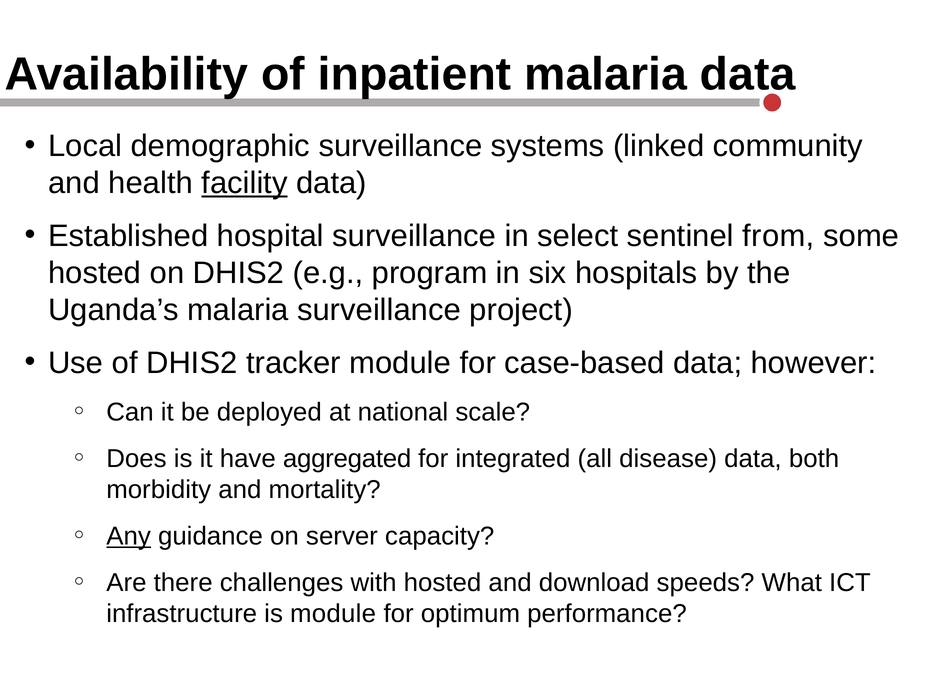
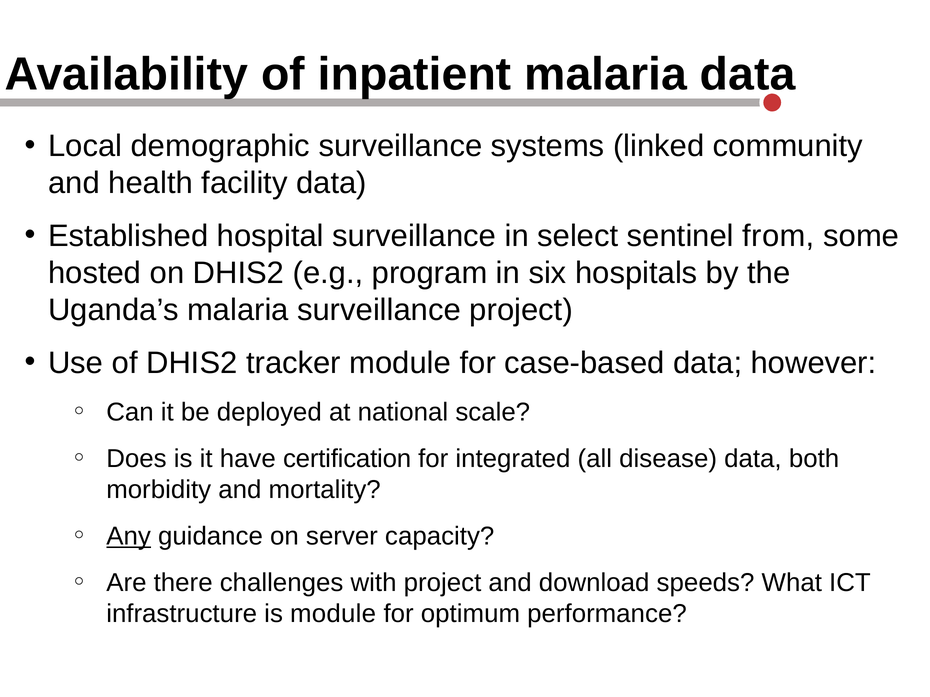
facility underline: present -> none
aggregated: aggregated -> certification
with hosted: hosted -> project
